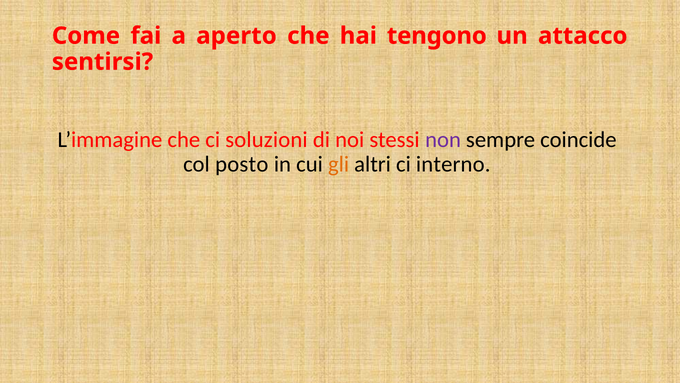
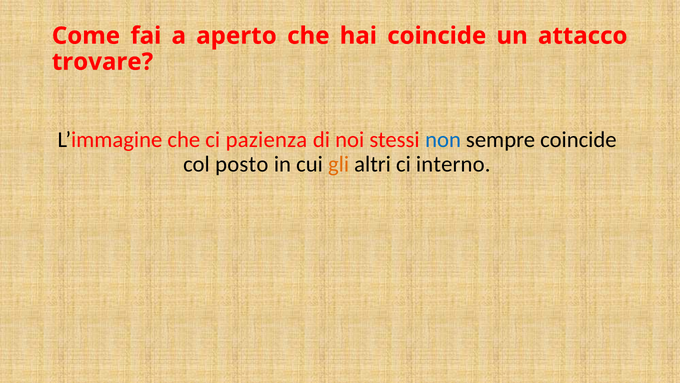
hai tengono: tengono -> coincide
sentirsi: sentirsi -> trovare
soluzioni: soluzioni -> pazienza
non colour: purple -> blue
